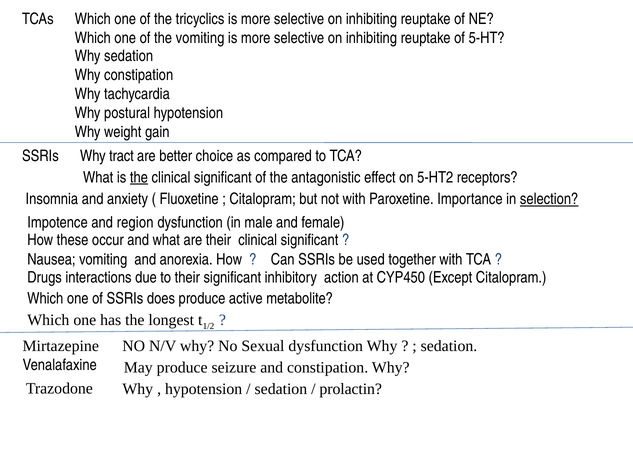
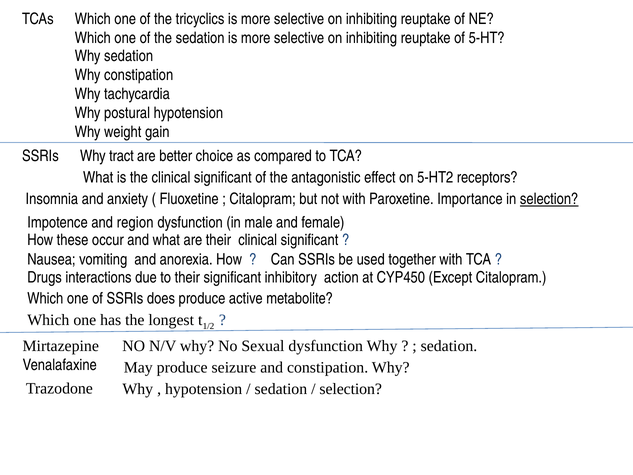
the vomiting: vomiting -> sedation
the at (139, 177) underline: present -> none
prolactin at (351, 389): prolactin -> selection
